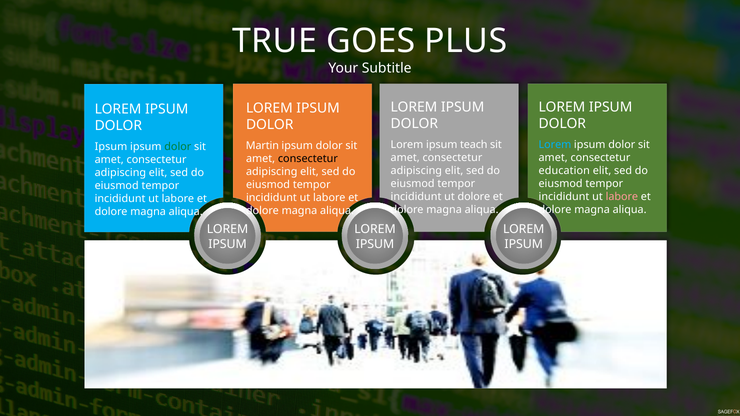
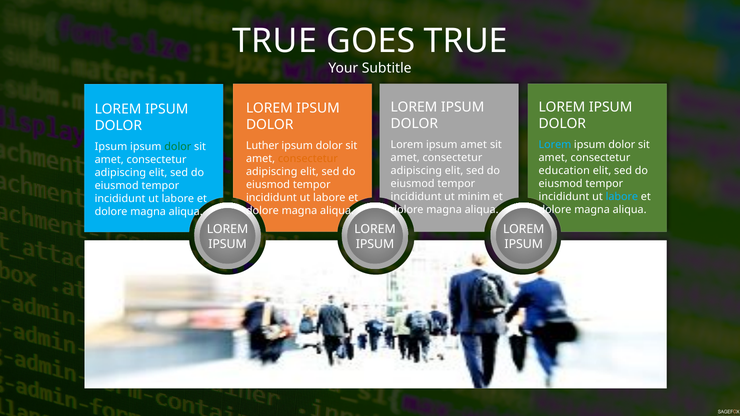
GOES PLUS: PLUS -> TRUE
ipsum teach: teach -> amet
Martin: Martin -> Luther
consectetur at (308, 159) colour: black -> orange
ut dolore: dolore -> minim
labore at (622, 197) colour: pink -> light blue
